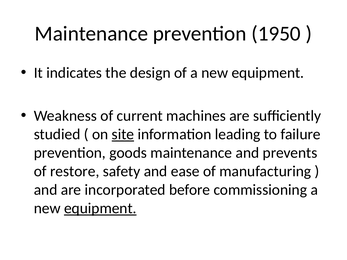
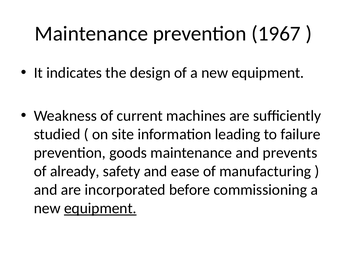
1950: 1950 -> 1967
site underline: present -> none
restore: restore -> already
